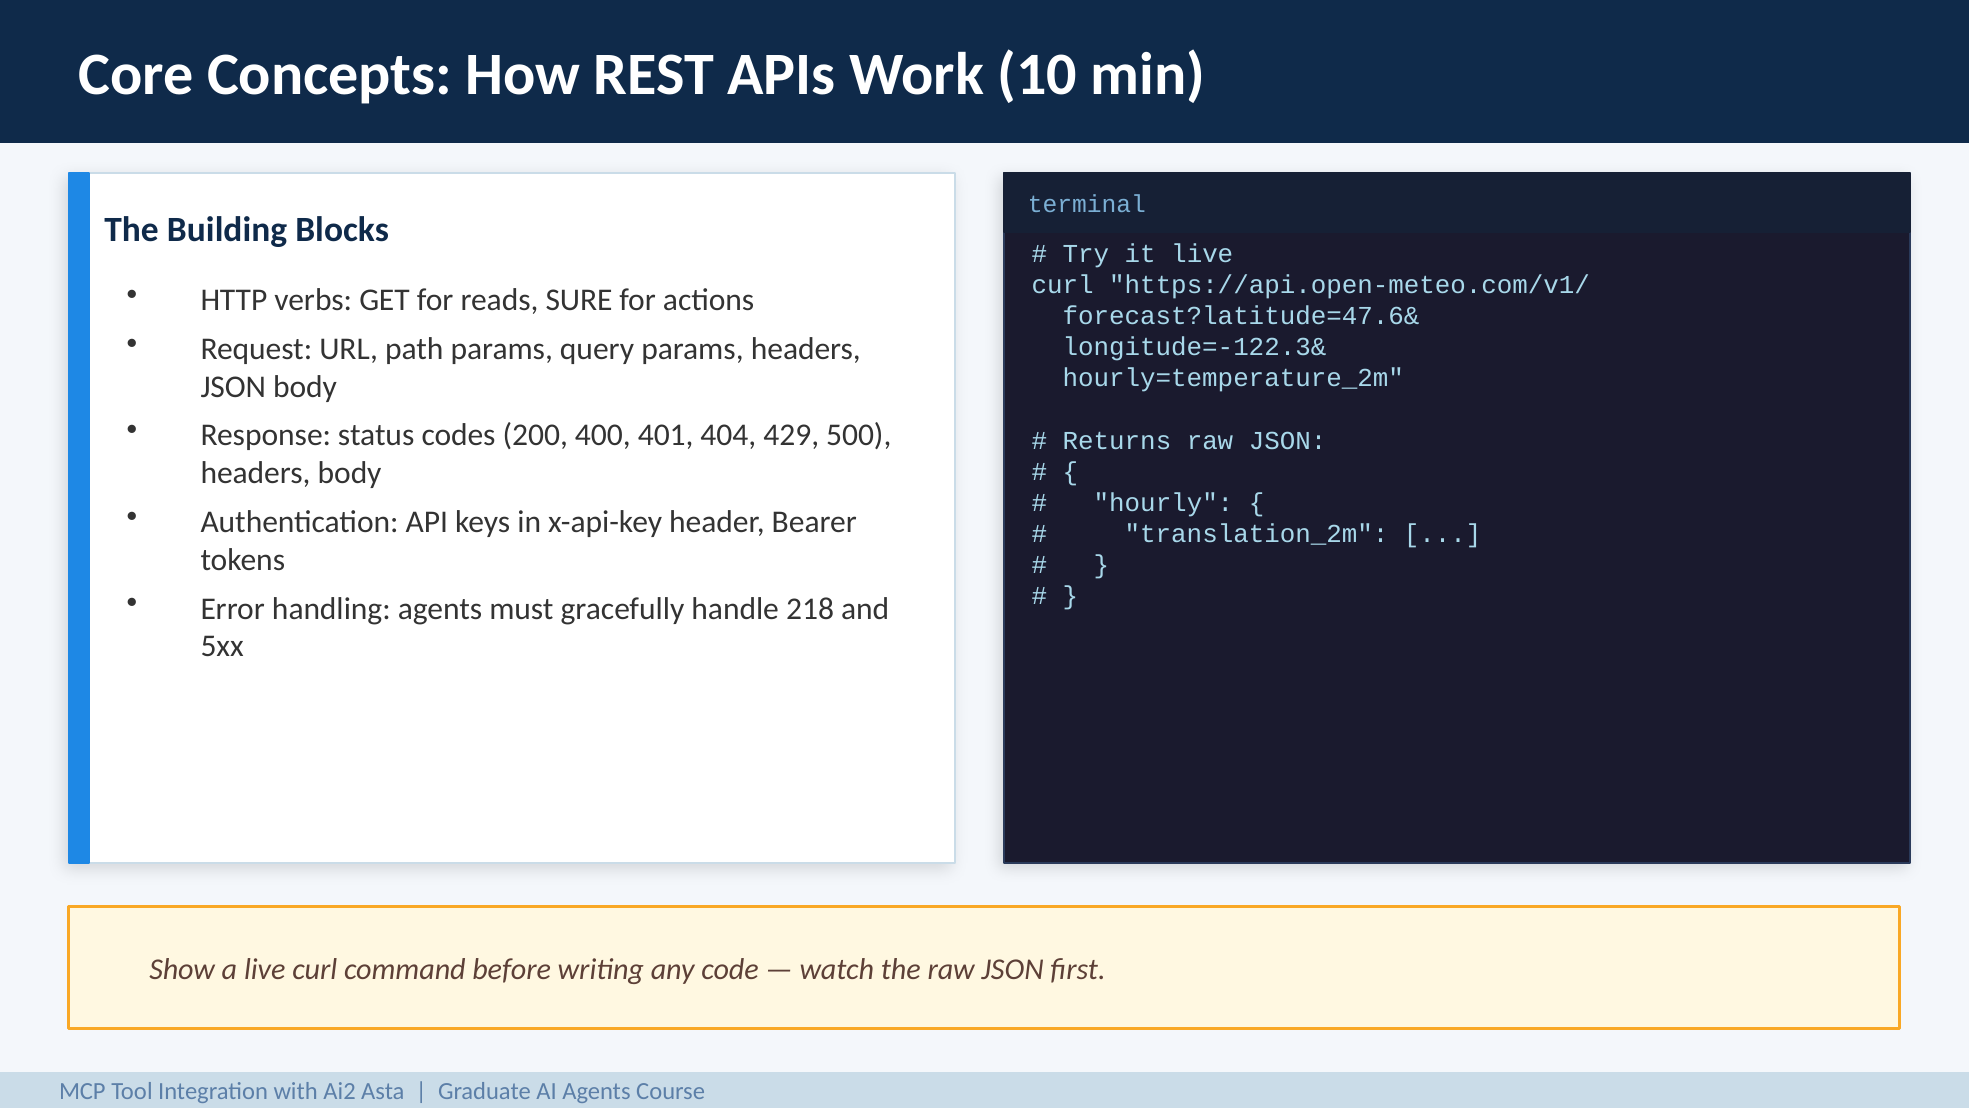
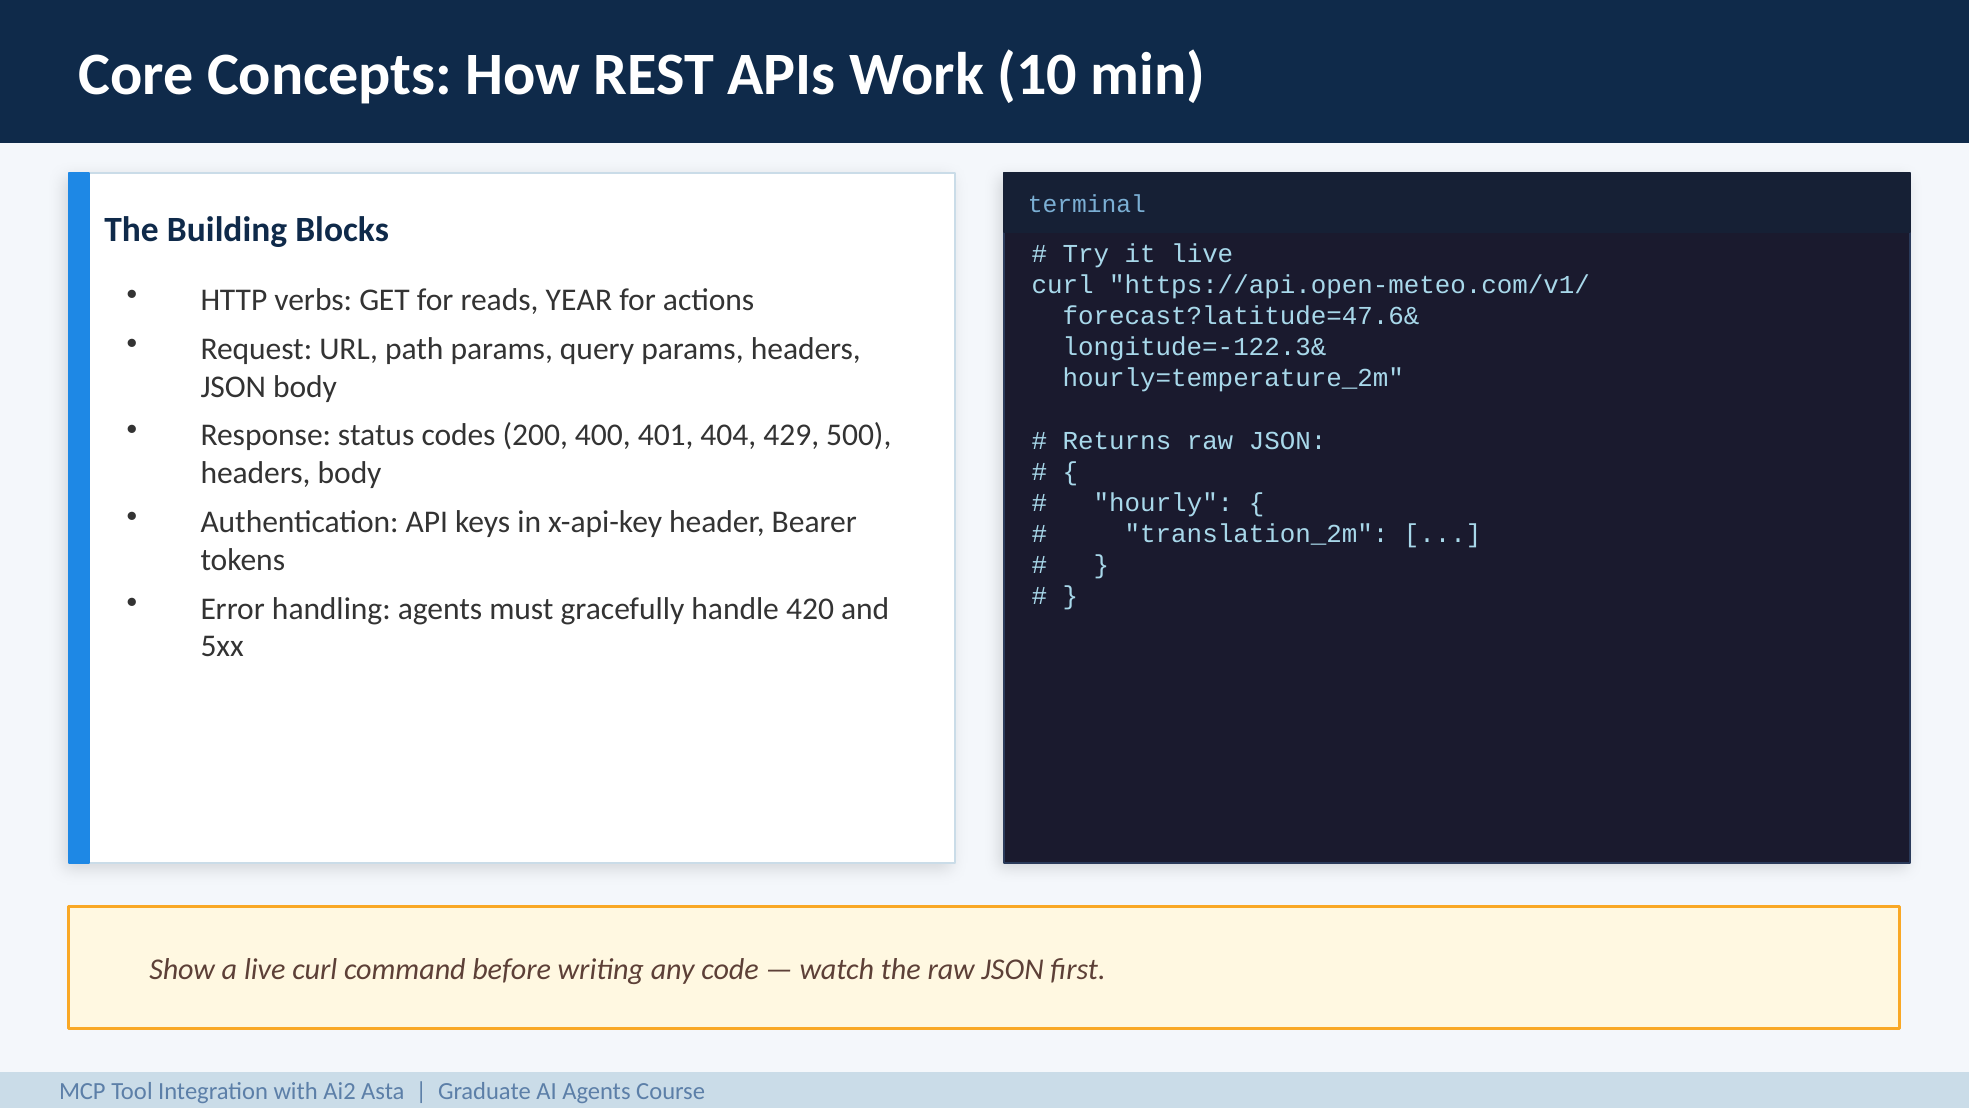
SURE: SURE -> YEAR
218: 218 -> 420
